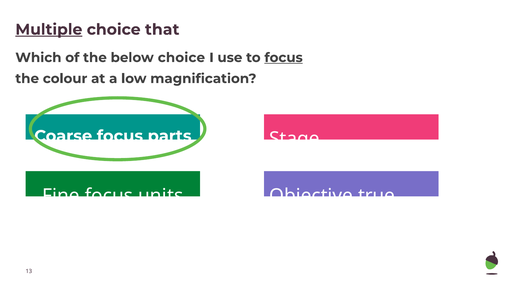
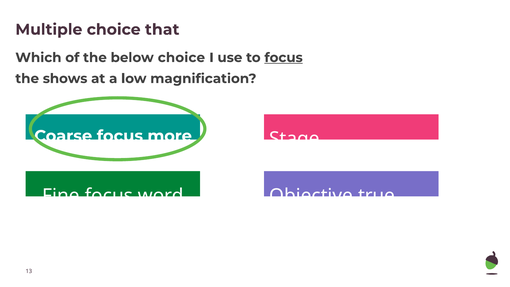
Multiple underline: present -> none
colour: colour -> shows
parts: parts -> more
units: units -> word
